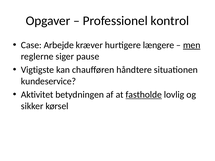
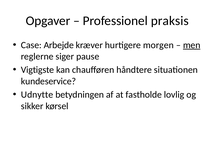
kontrol: kontrol -> praksis
længere: længere -> morgen
Aktivitet: Aktivitet -> Udnytte
fastholde underline: present -> none
